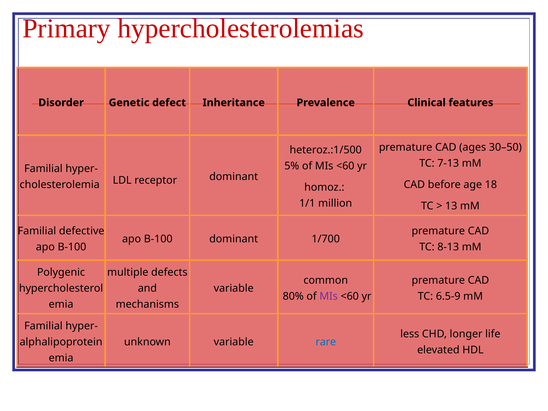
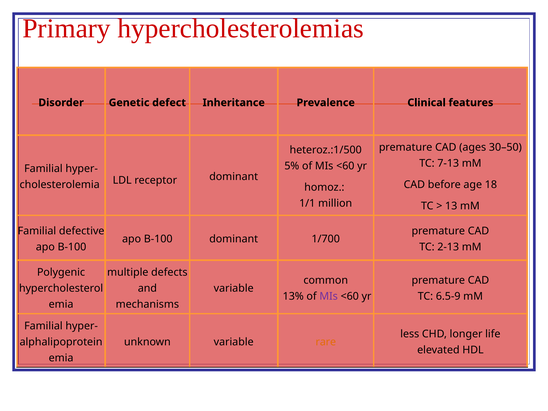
8-13: 8-13 -> 2-13
80%: 80% -> 13%
rare colour: blue -> orange
